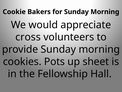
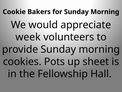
cross: cross -> week
